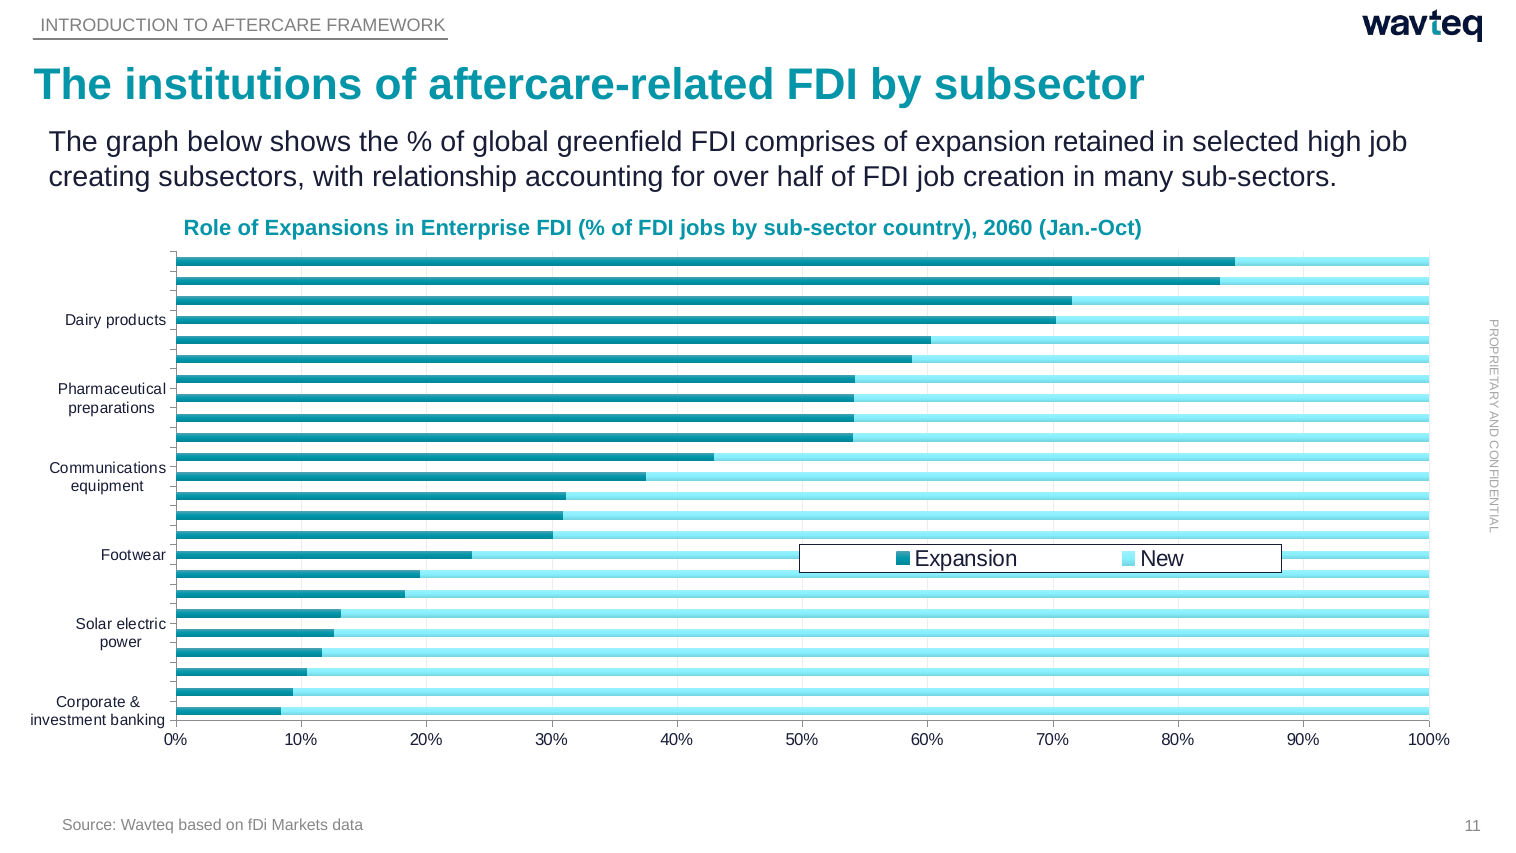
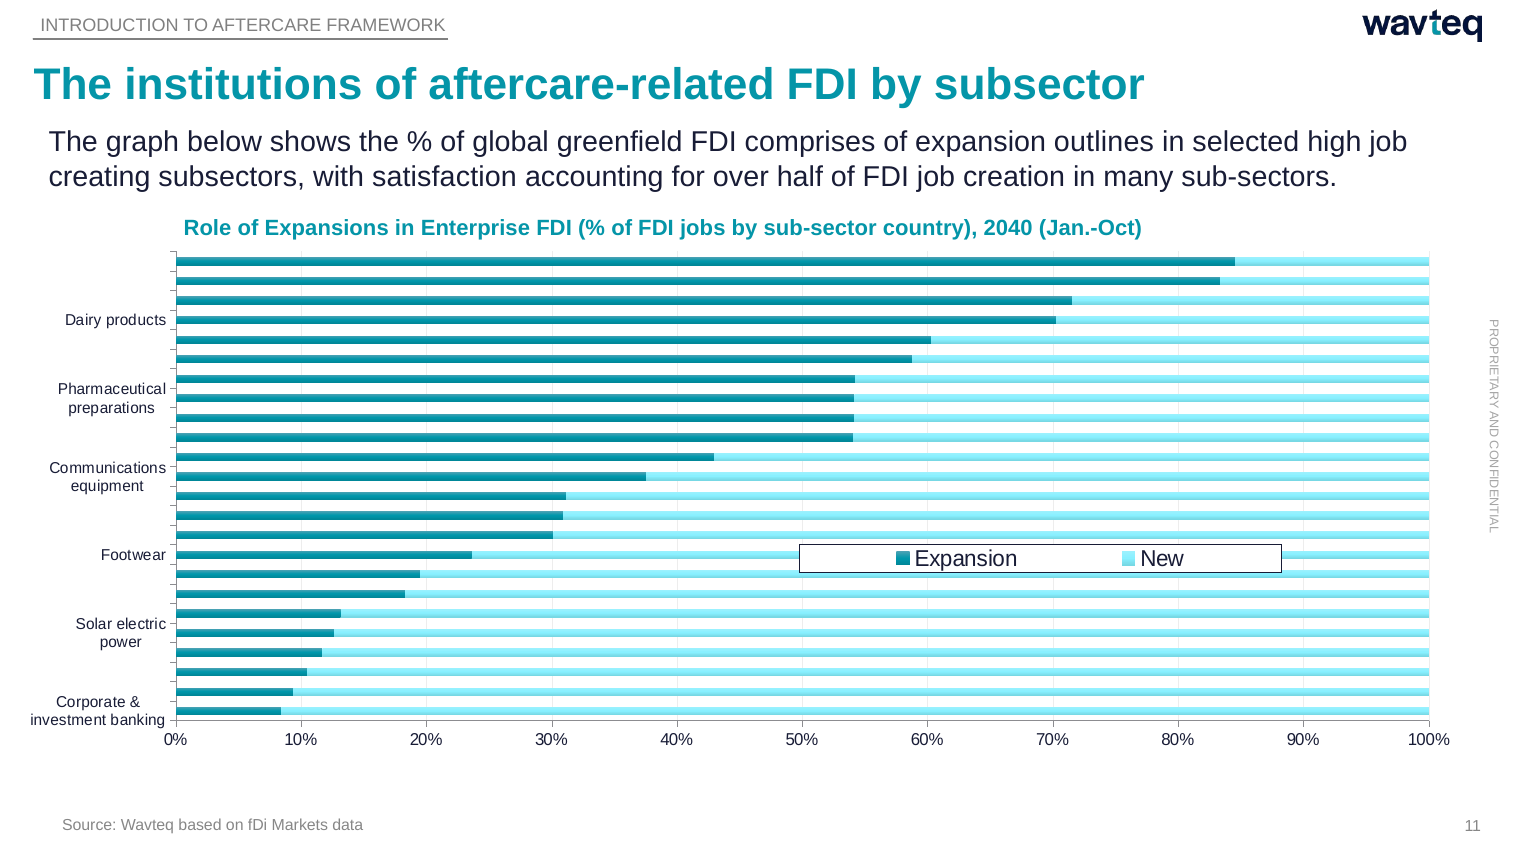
retained: retained -> outlines
relationship: relationship -> satisfaction
2060: 2060 -> 2040
